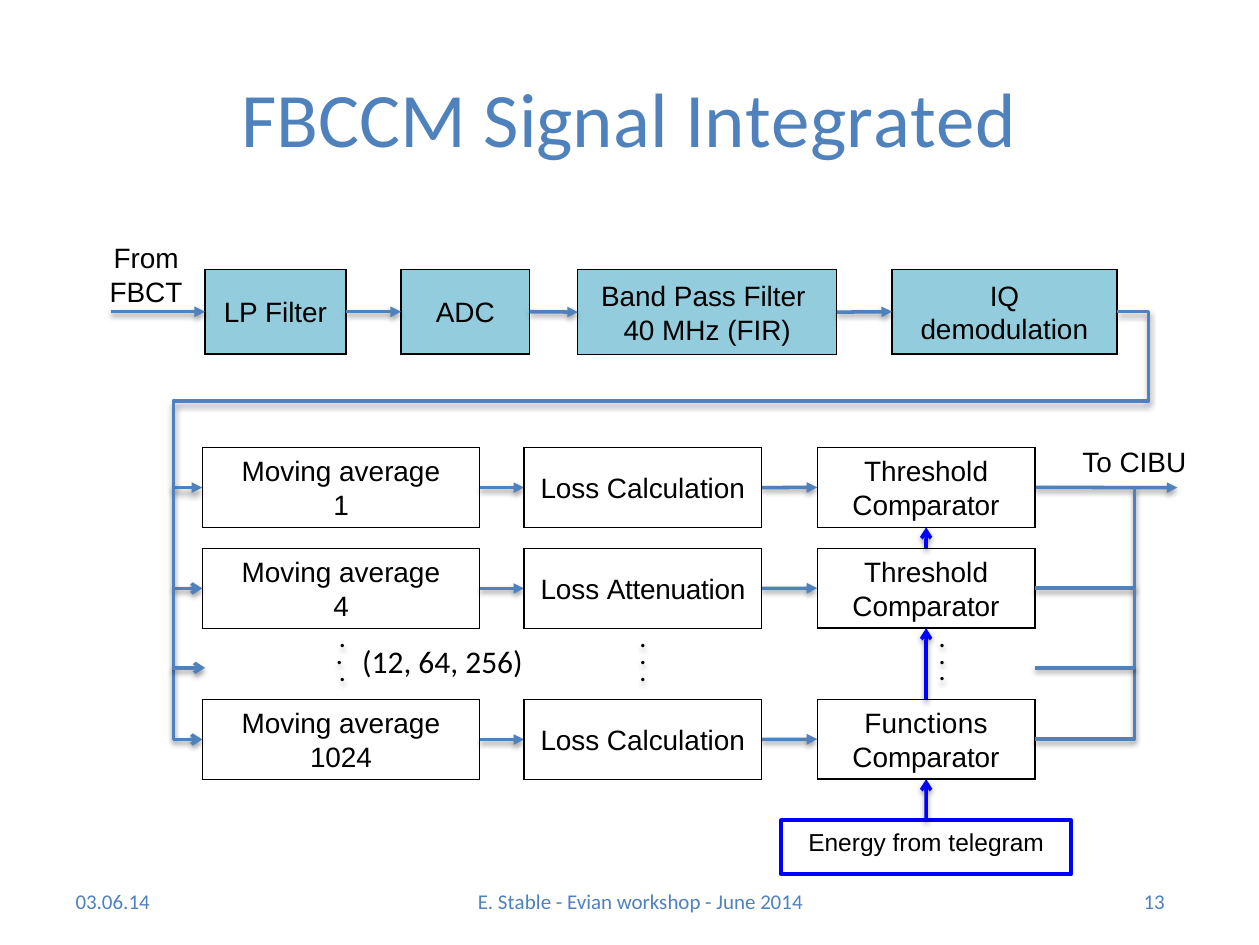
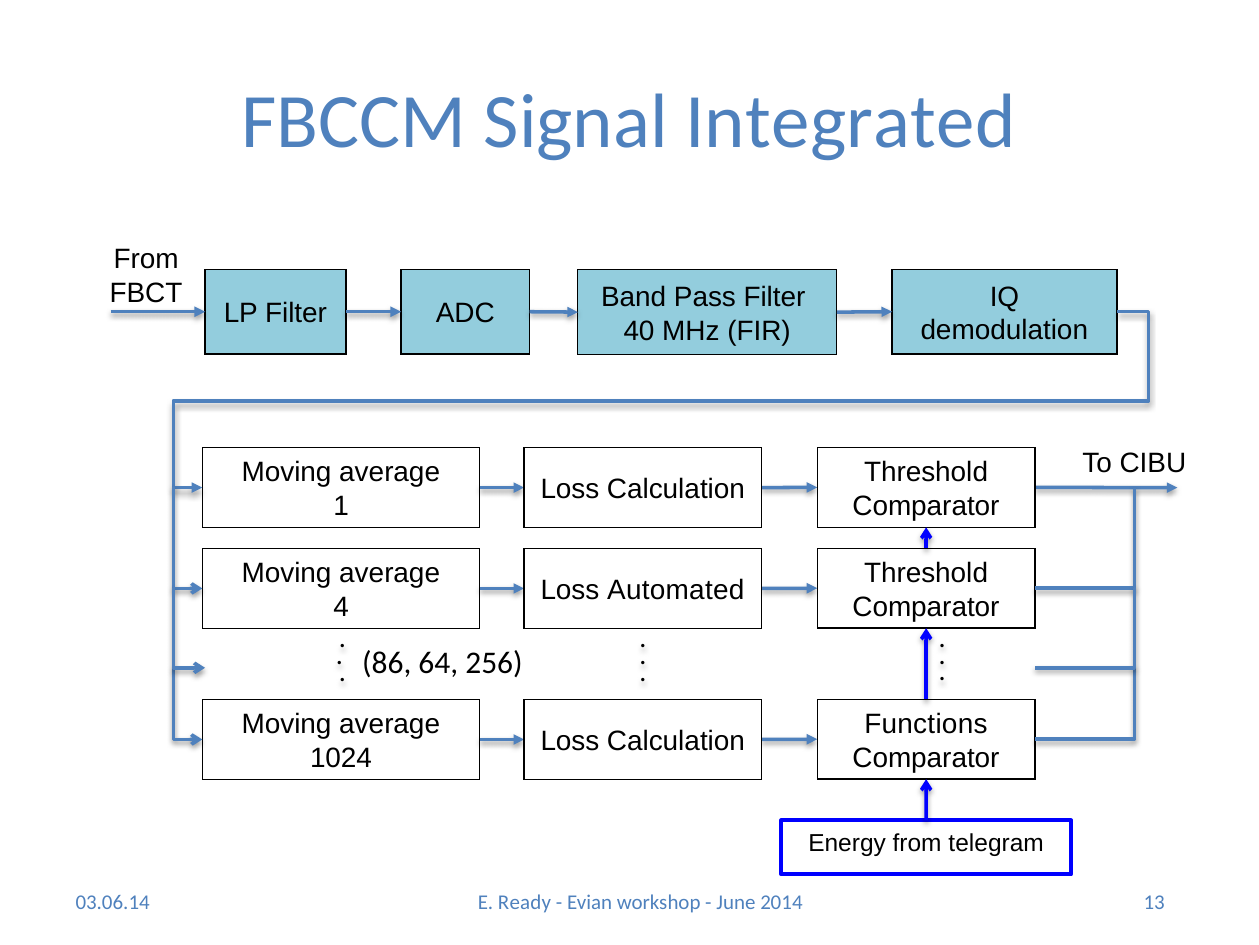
Attenuation: Attenuation -> Automated
12: 12 -> 86
Stable: Stable -> Ready
